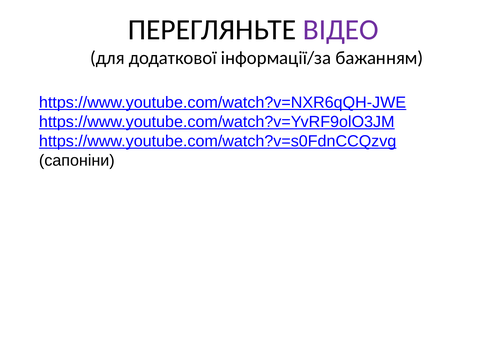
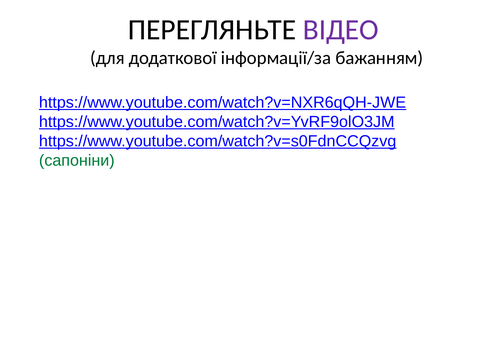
сапоніни colour: black -> green
